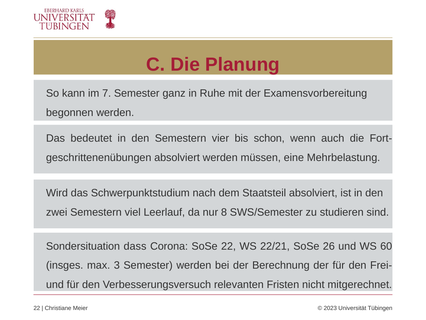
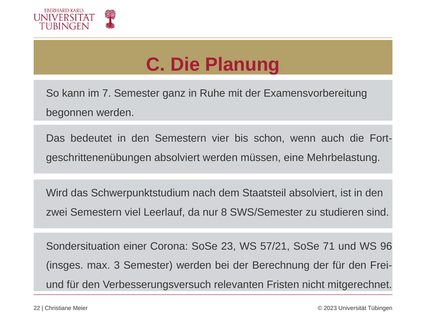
dass: dass -> einer
SoSe 22: 22 -> 23
22/21: 22/21 -> 57/21
26: 26 -> 71
60: 60 -> 96
